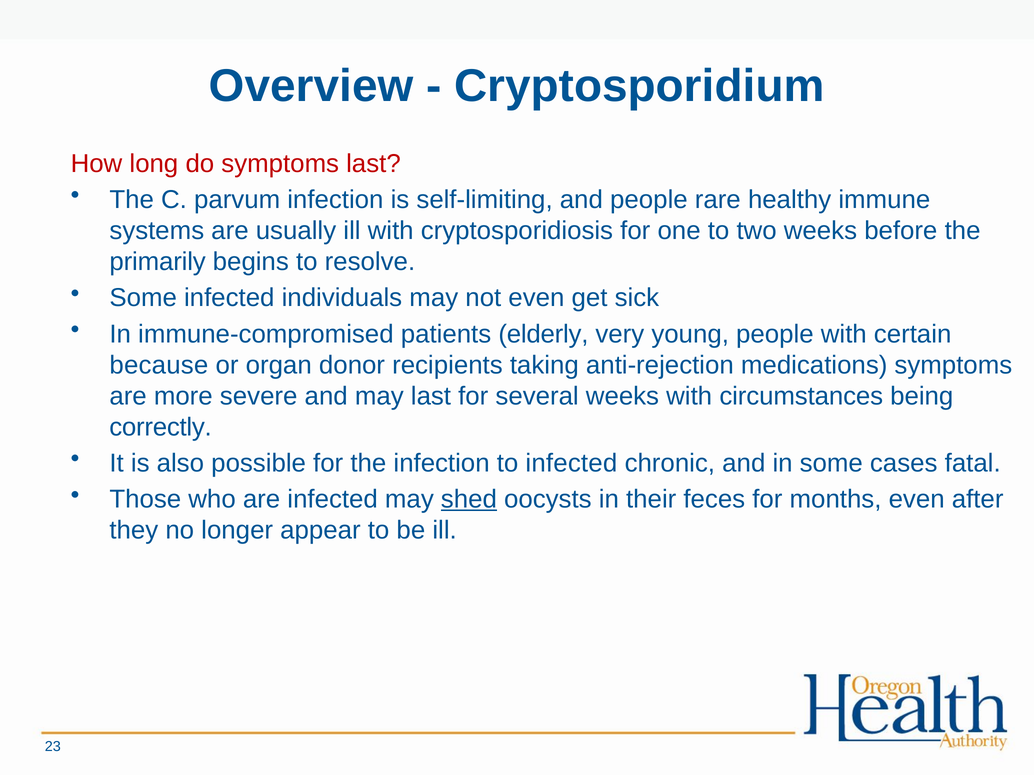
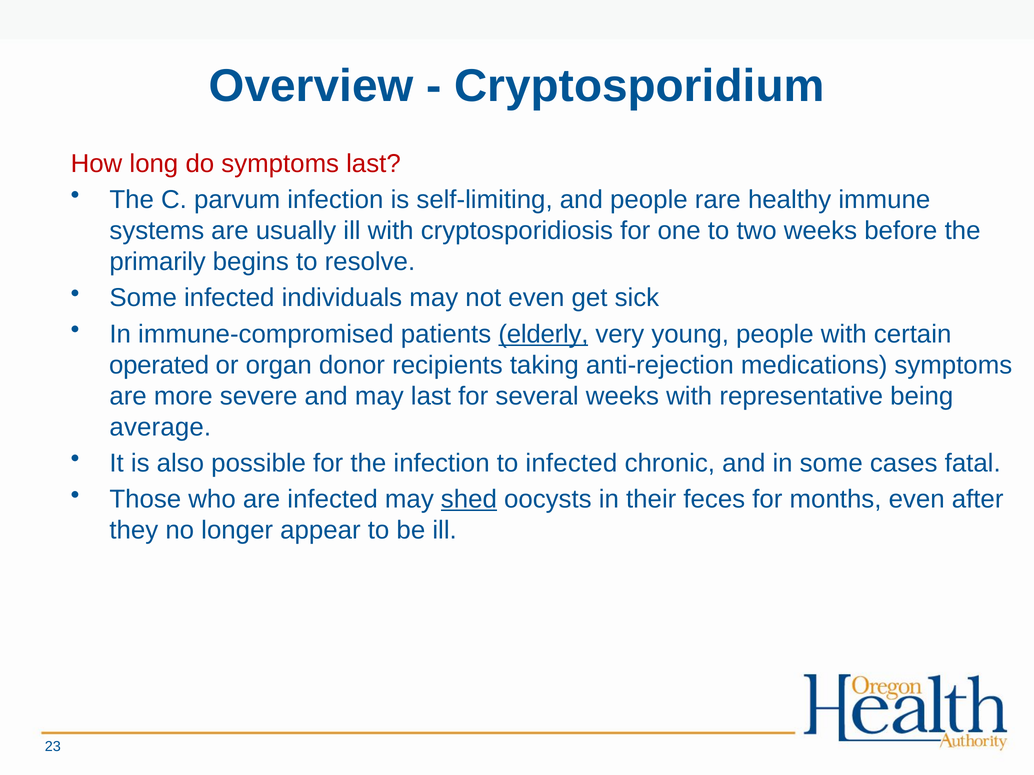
elderly underline: none -> present
because: because -> operated
circumstances: circumstances -> representative
correctly: correctly -> average
